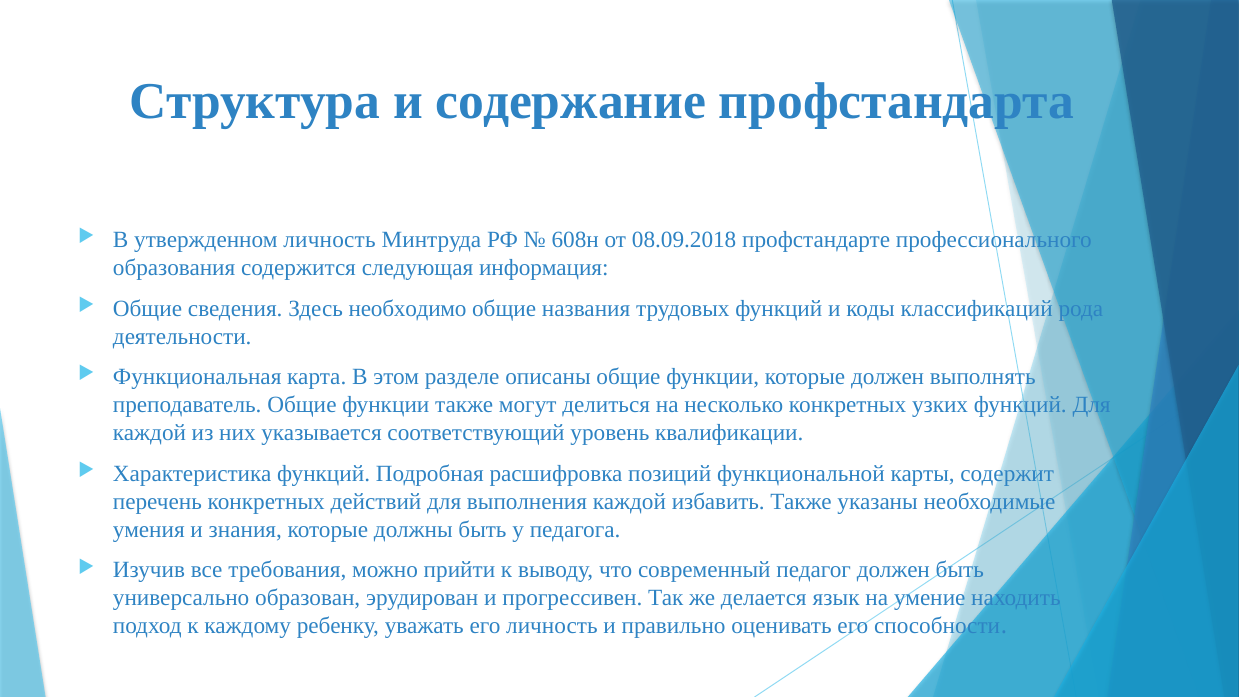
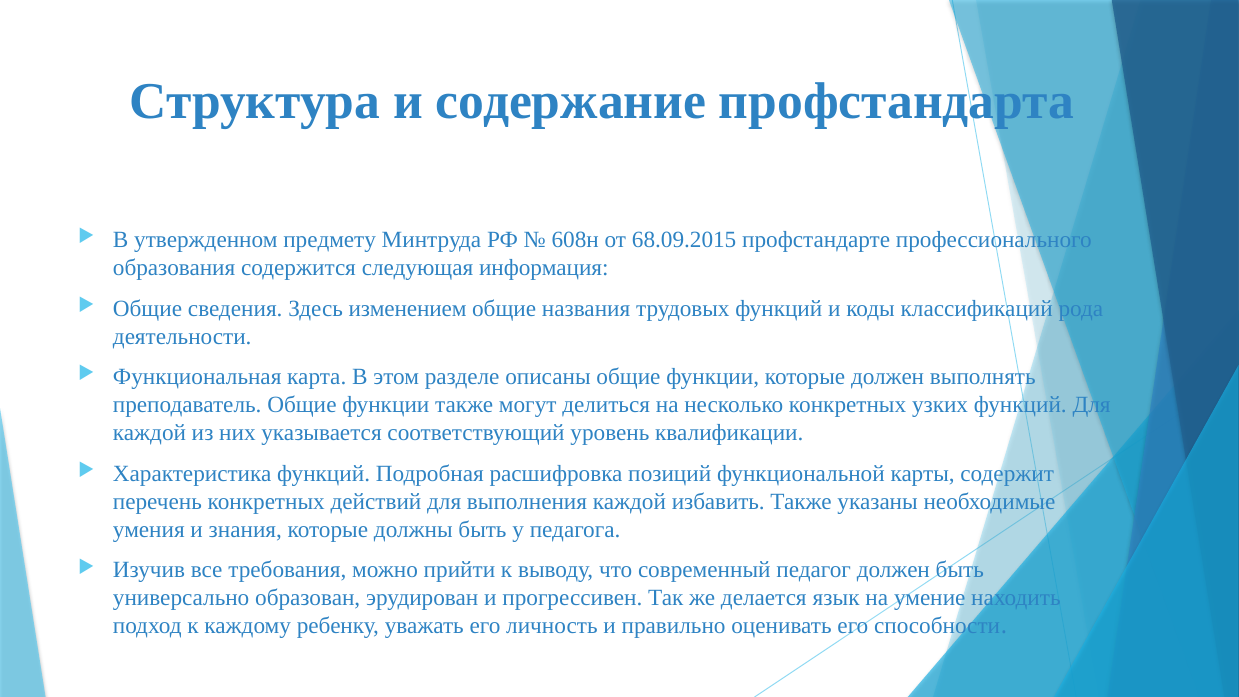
утвержденном личность: личность -> предмету
08.09.2018: 08.09.2018 -> 68.09.2015
необходимо: необходимо -> изменением
